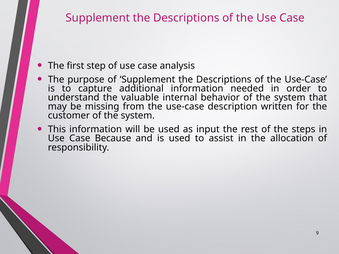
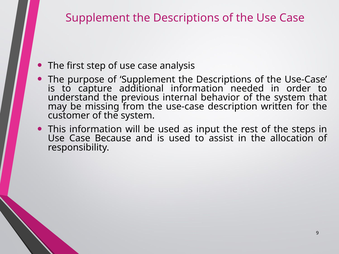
valuable: valuable -> previous
